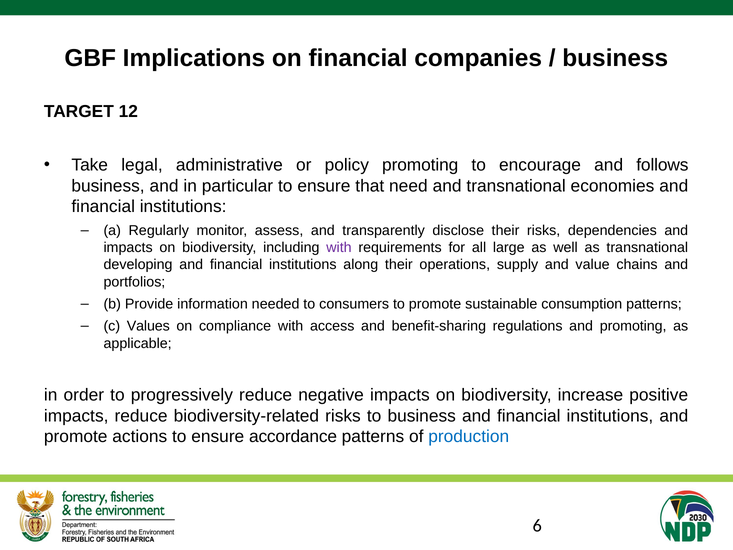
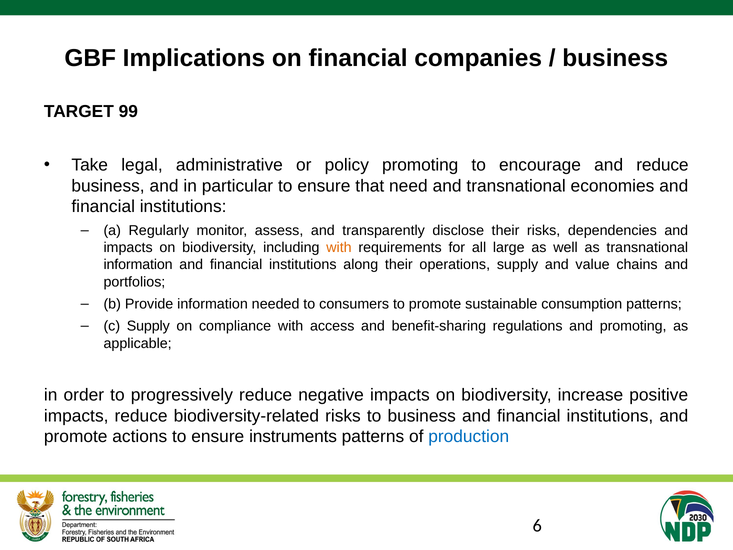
12: 12 -> 99
and follows: follows -> reduce
with at (339, 248) colour: purple -> orange
developing at (138, 265): developing -> information
c Values: Values -> Supply
accordance: accordance -> instruments
